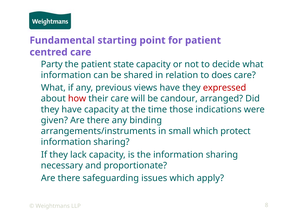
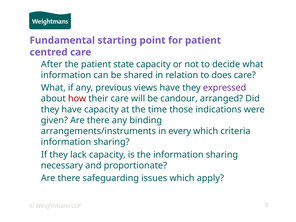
Party: Party -> After
expressed colour: red -> purple
small: small -> every
protect: protect -> criteria
